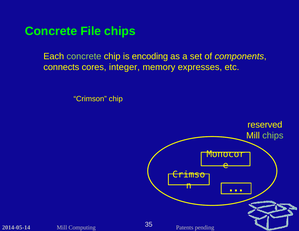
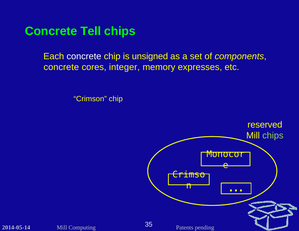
File: File -> Tell
concrete at (84, 56) colour: light green -> white
encoding: encoding -> unsigned
connects at (61, 67): connects -> concrete
